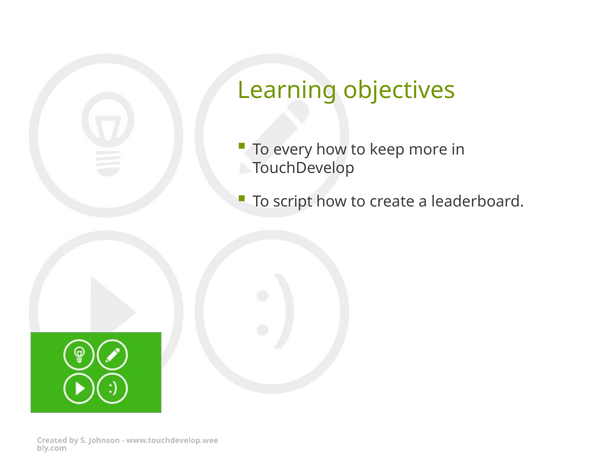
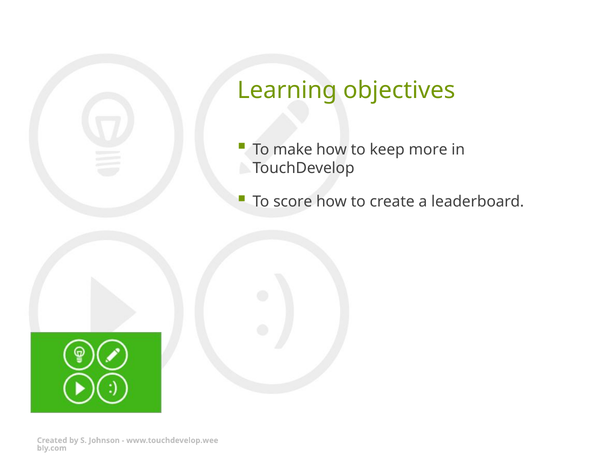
every: every -> make
script: script -> score
